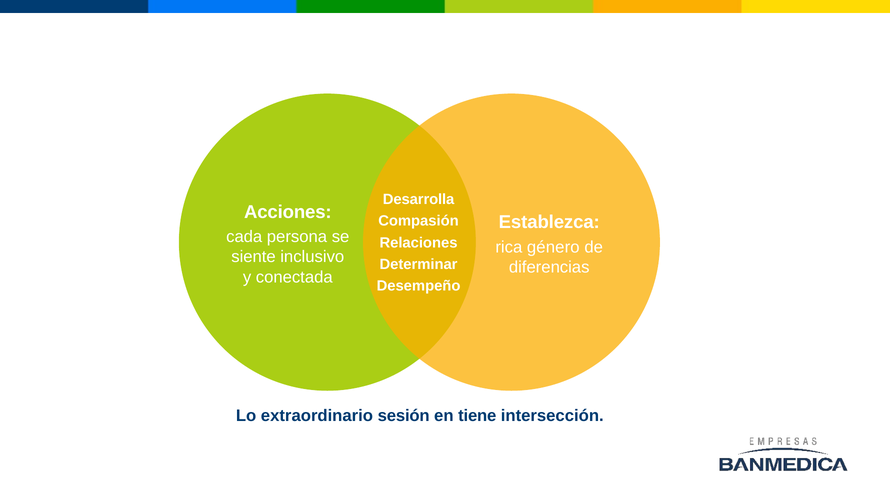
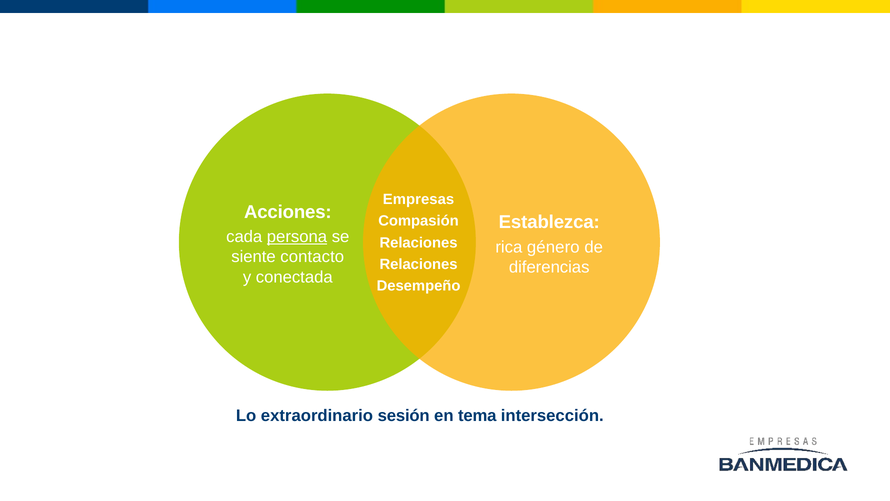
Desarrolla: Desarrolla -> Empresas
persona underline: none -> present
inclusivo: inclusivo -> contacto
Determinar at (419, 264): Determinar -> Relaciones
tiene: tiene -> tema
